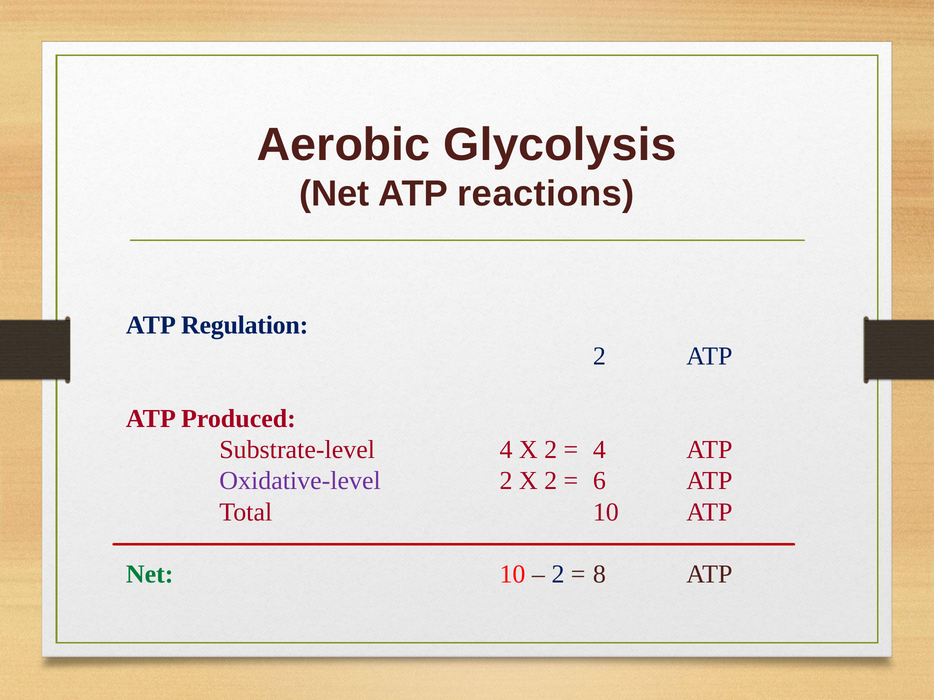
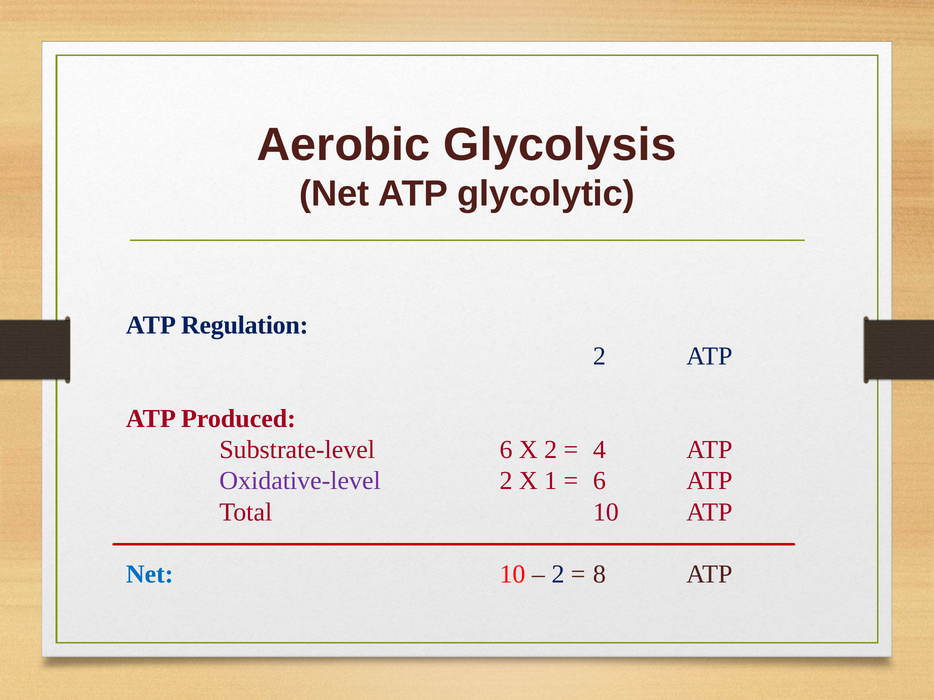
reactions: reactions -> glycolytic
Substrate-level 4: 4 -> 6
2 X 2: 2 -> 1
Net at (150, 575) colour: green -> blue
